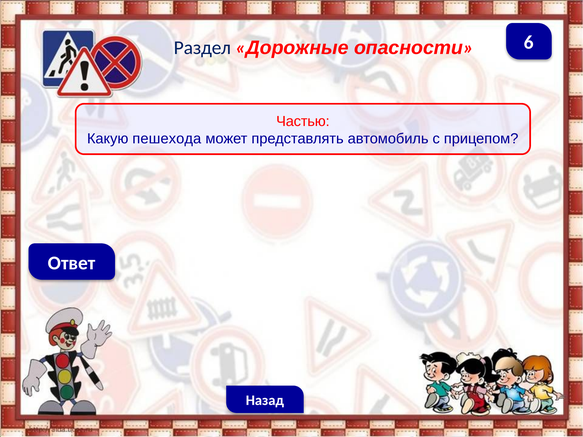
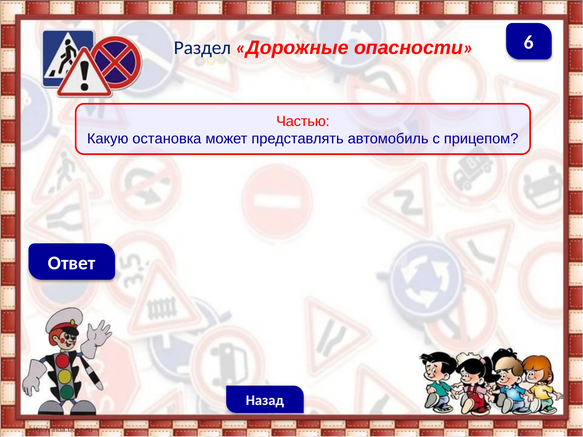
пешехода: пешехода -> остановка
